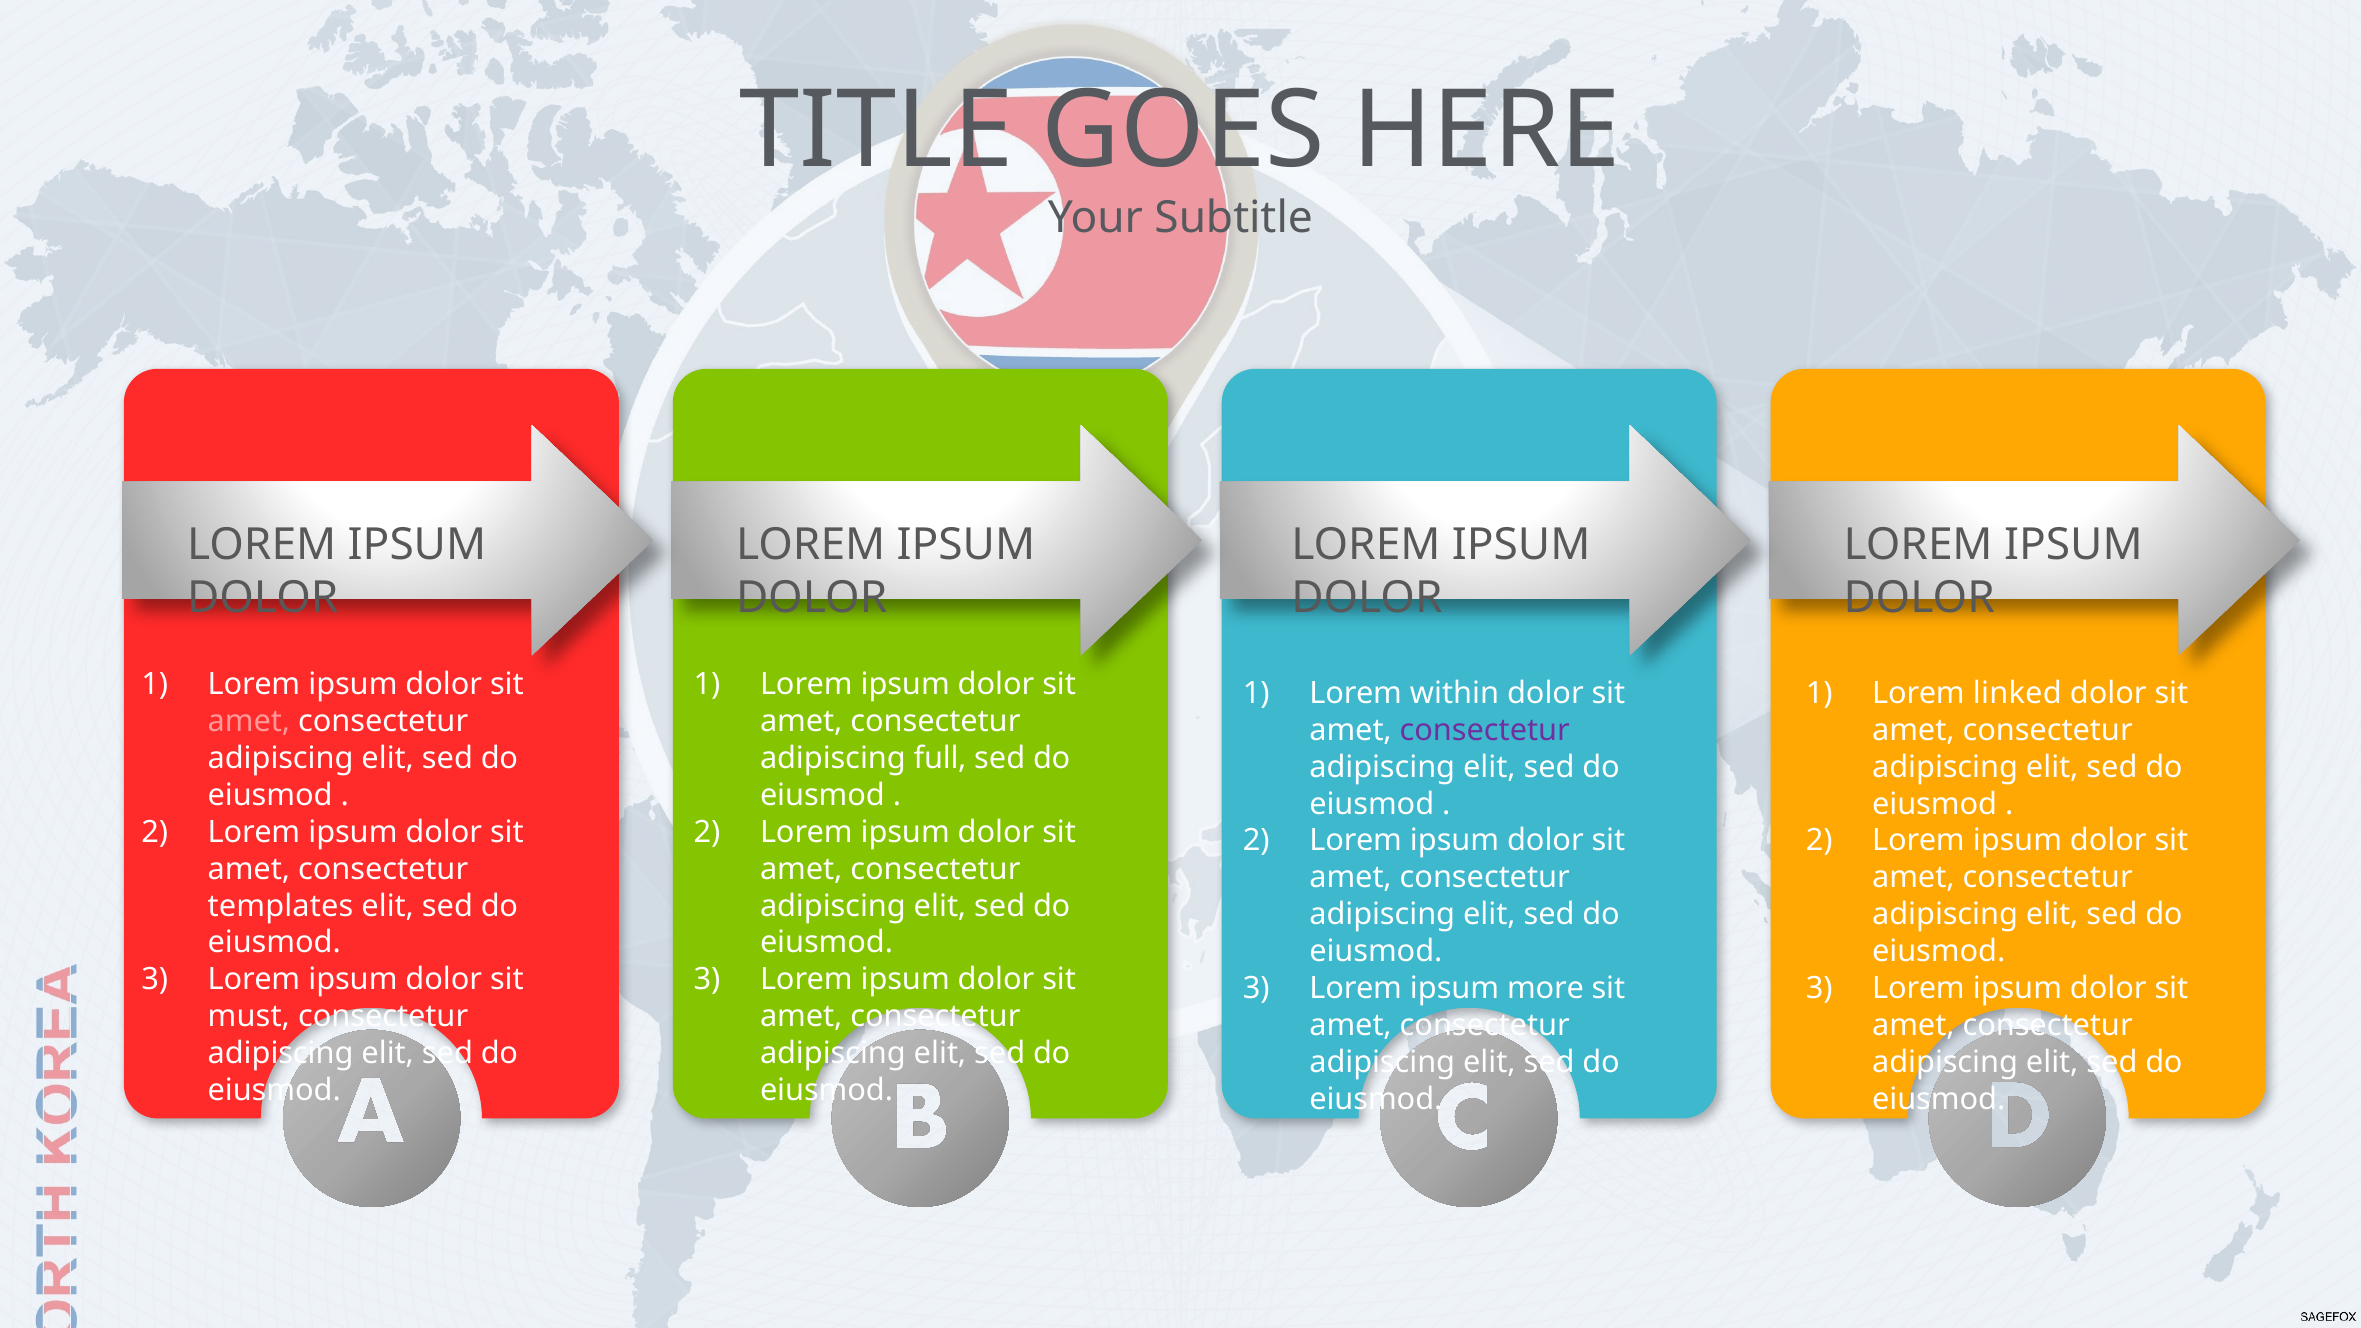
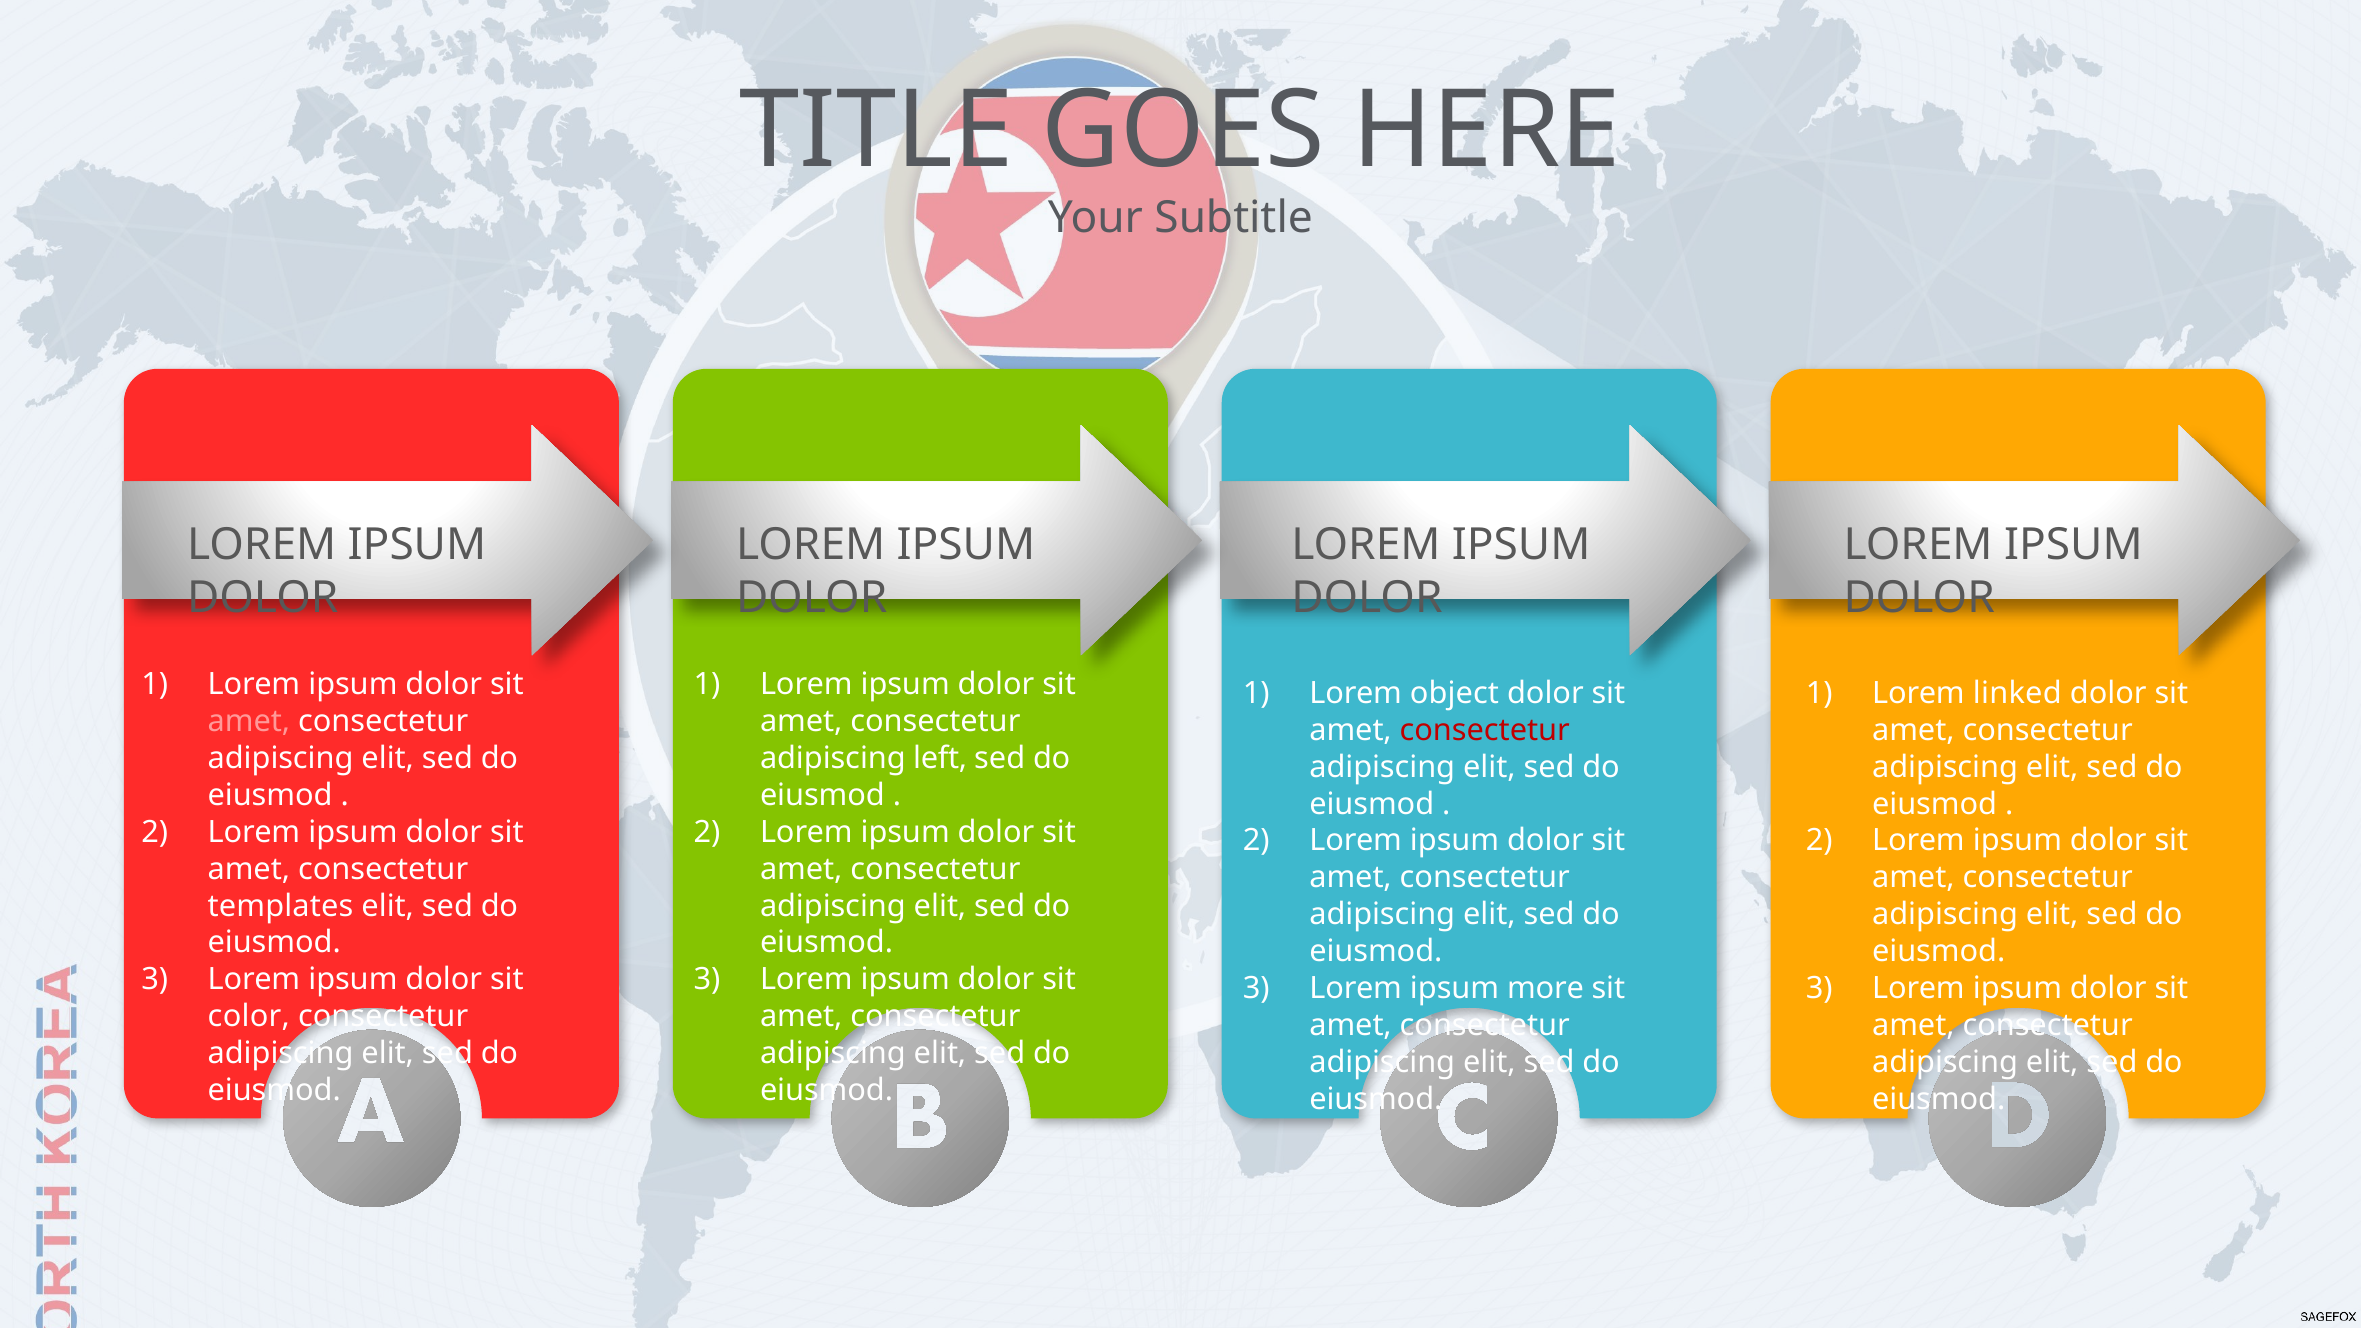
within: within -> object
consectetur at (1485, 730) colour: purple -> red
full: full -> left
must: must -> color
